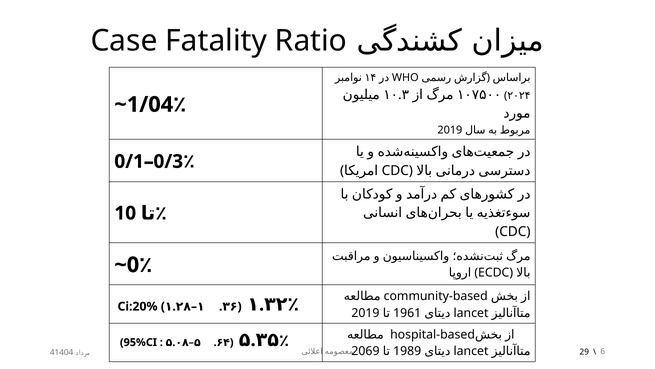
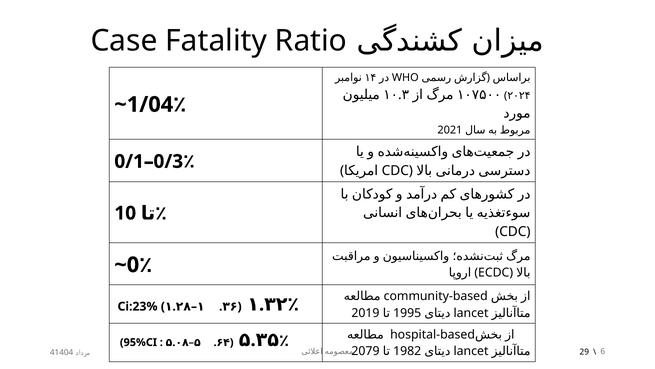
2019 at (450, 130): 2019 -> 2021
Ci:20%: Ci:20% -> Ci:23%
1961: 1961 -> 1995
2069: 2069 -> 2079
1989: 1989 -> 1982
